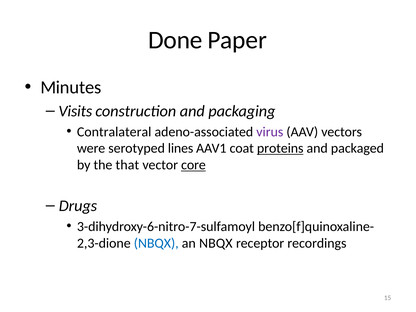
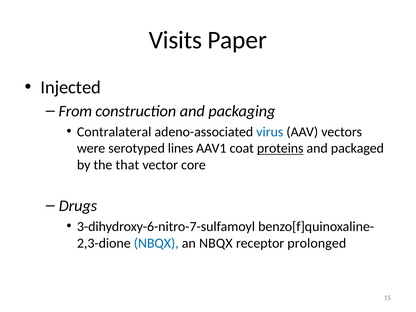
Done: Done -> Visits
Minutes: Minutes -> Injected
Visits: Visits -> From
virus colour: purple -> blue
core underline: present -> none
recordings: recordings -> prolonged
